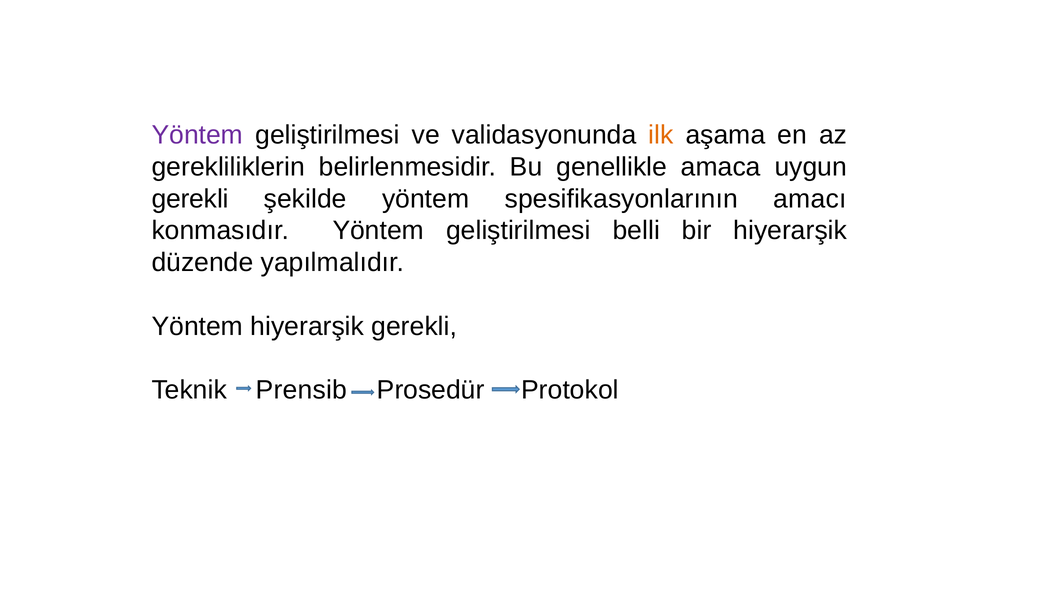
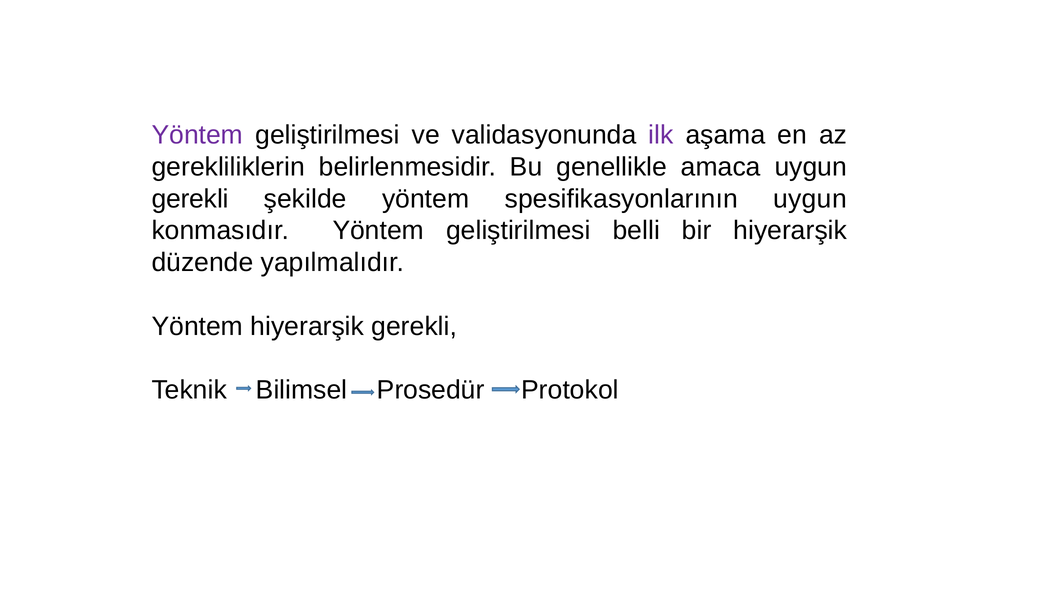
ilk colour: orange -> purple
spesifikasyonlarının amacı: amacı -> uygun
Prensib: Prensib -> Bilimsel
